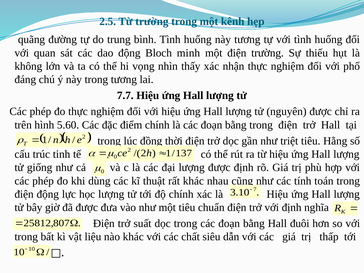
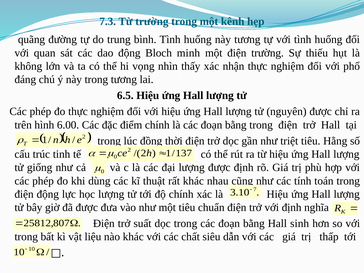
2.5: 2.5 -> 7.3
7.7: 7.7 -> 6.5
5.60: 5.60 -> 6.00
đuôi: đuôi -> sinh
